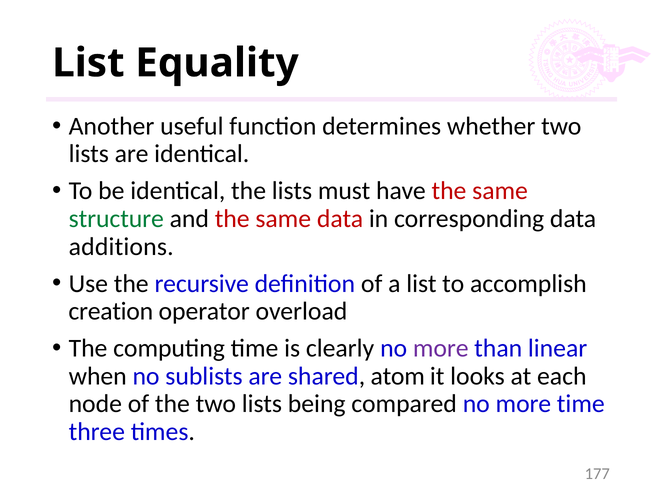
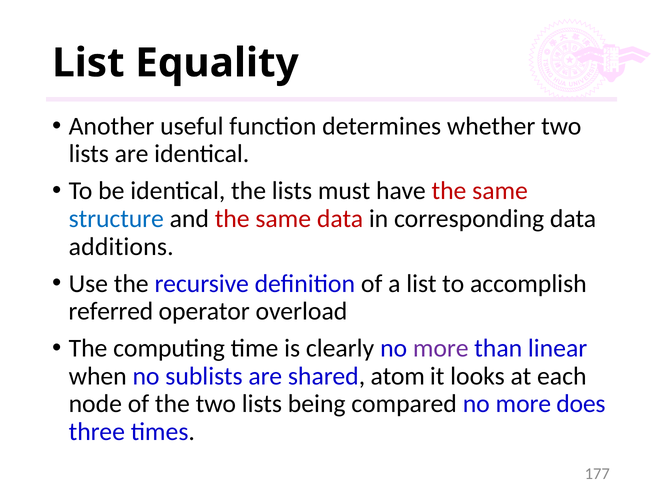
structure colour: green -> blue
creation: creation -> referred
more time: time -> does
